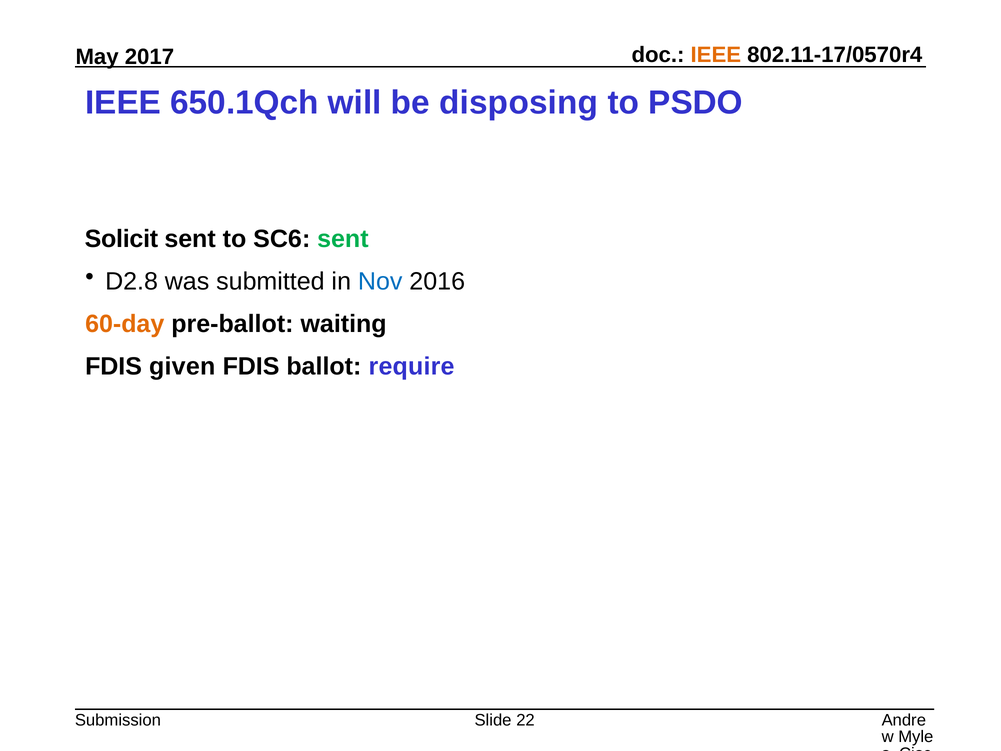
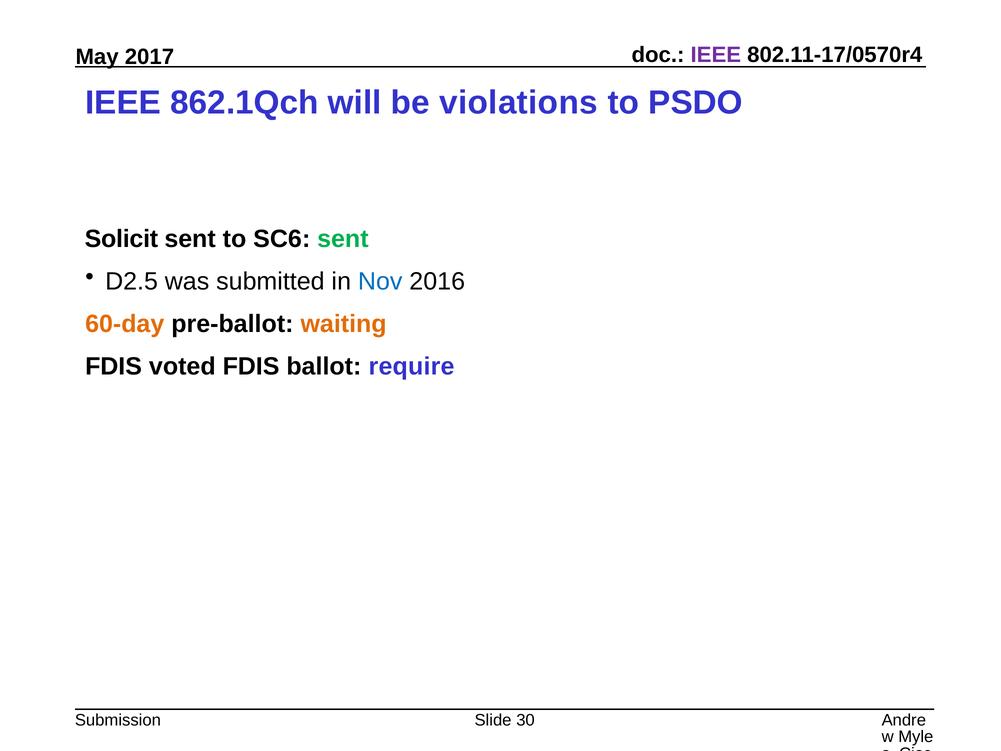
IEEE at (716, 55) colour: orange -> purple
650.1Qch: 650.1Qch -> 862.1Qch
disposing: disposing -> violations
D2.8: D2.8 -> D2.5
waiting colour: black -> orange
given: given -> voted
22: 22 -> 30
